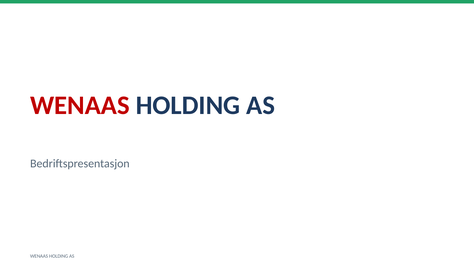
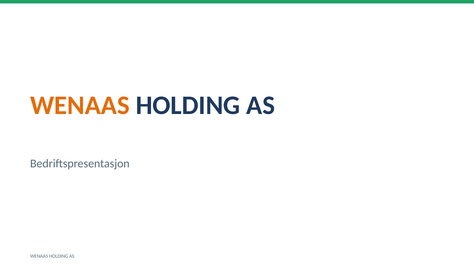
WENAAS at (80, 105) colour: red -> orange
